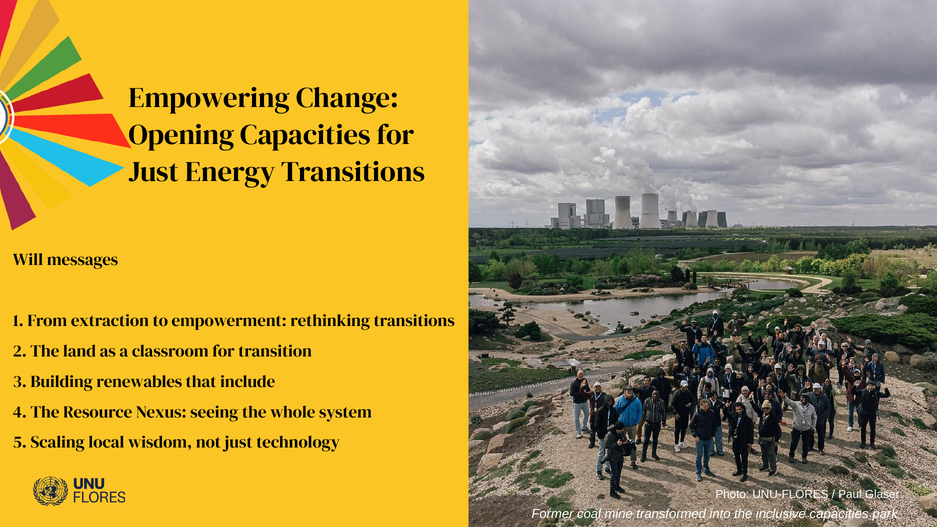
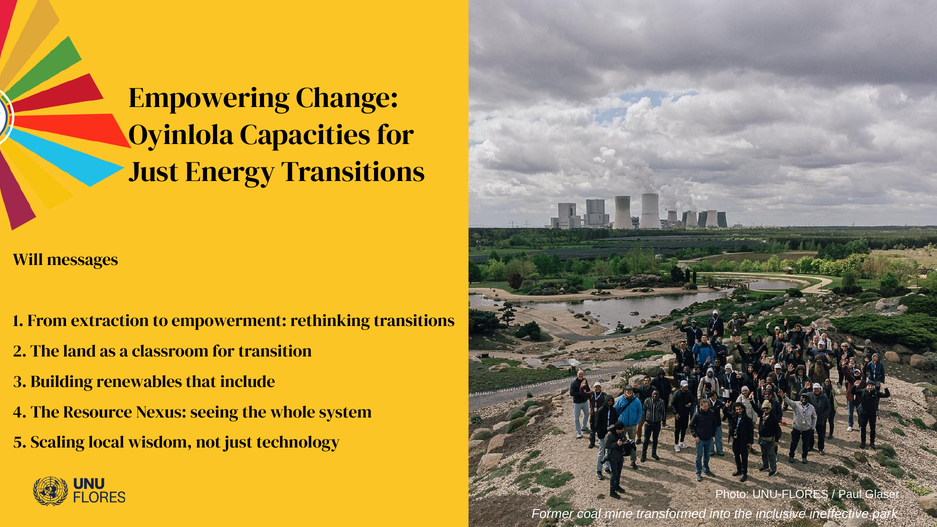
Opening: Opening -> Oyinlola
inclusive capacities: capacities -> ineffective
